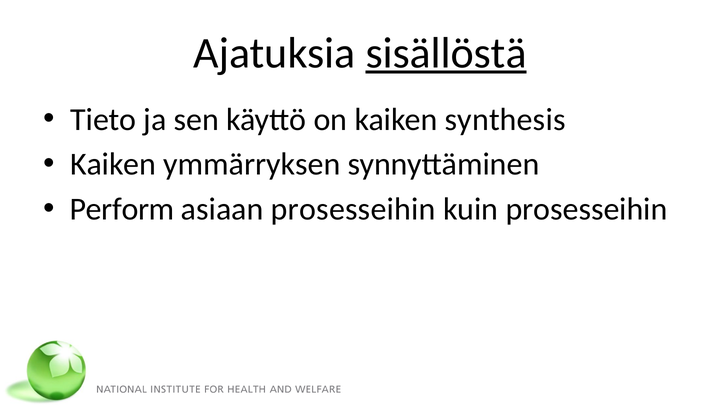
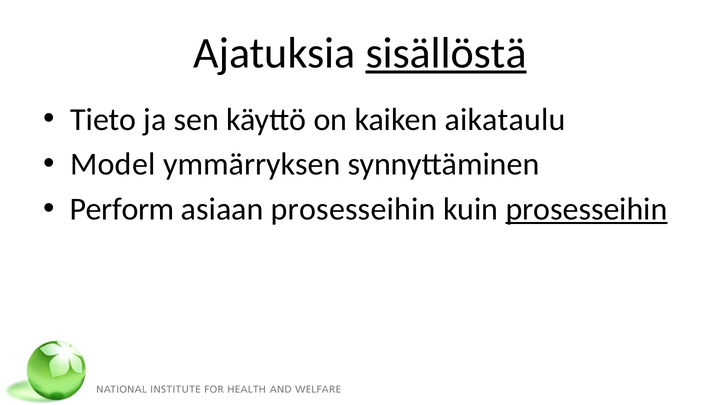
synthesis: synthesis -> aikataulu
Kaiken at (113, 164): Kaiken -> Model
prosesseihin at (587, 209) underline: none -> present
